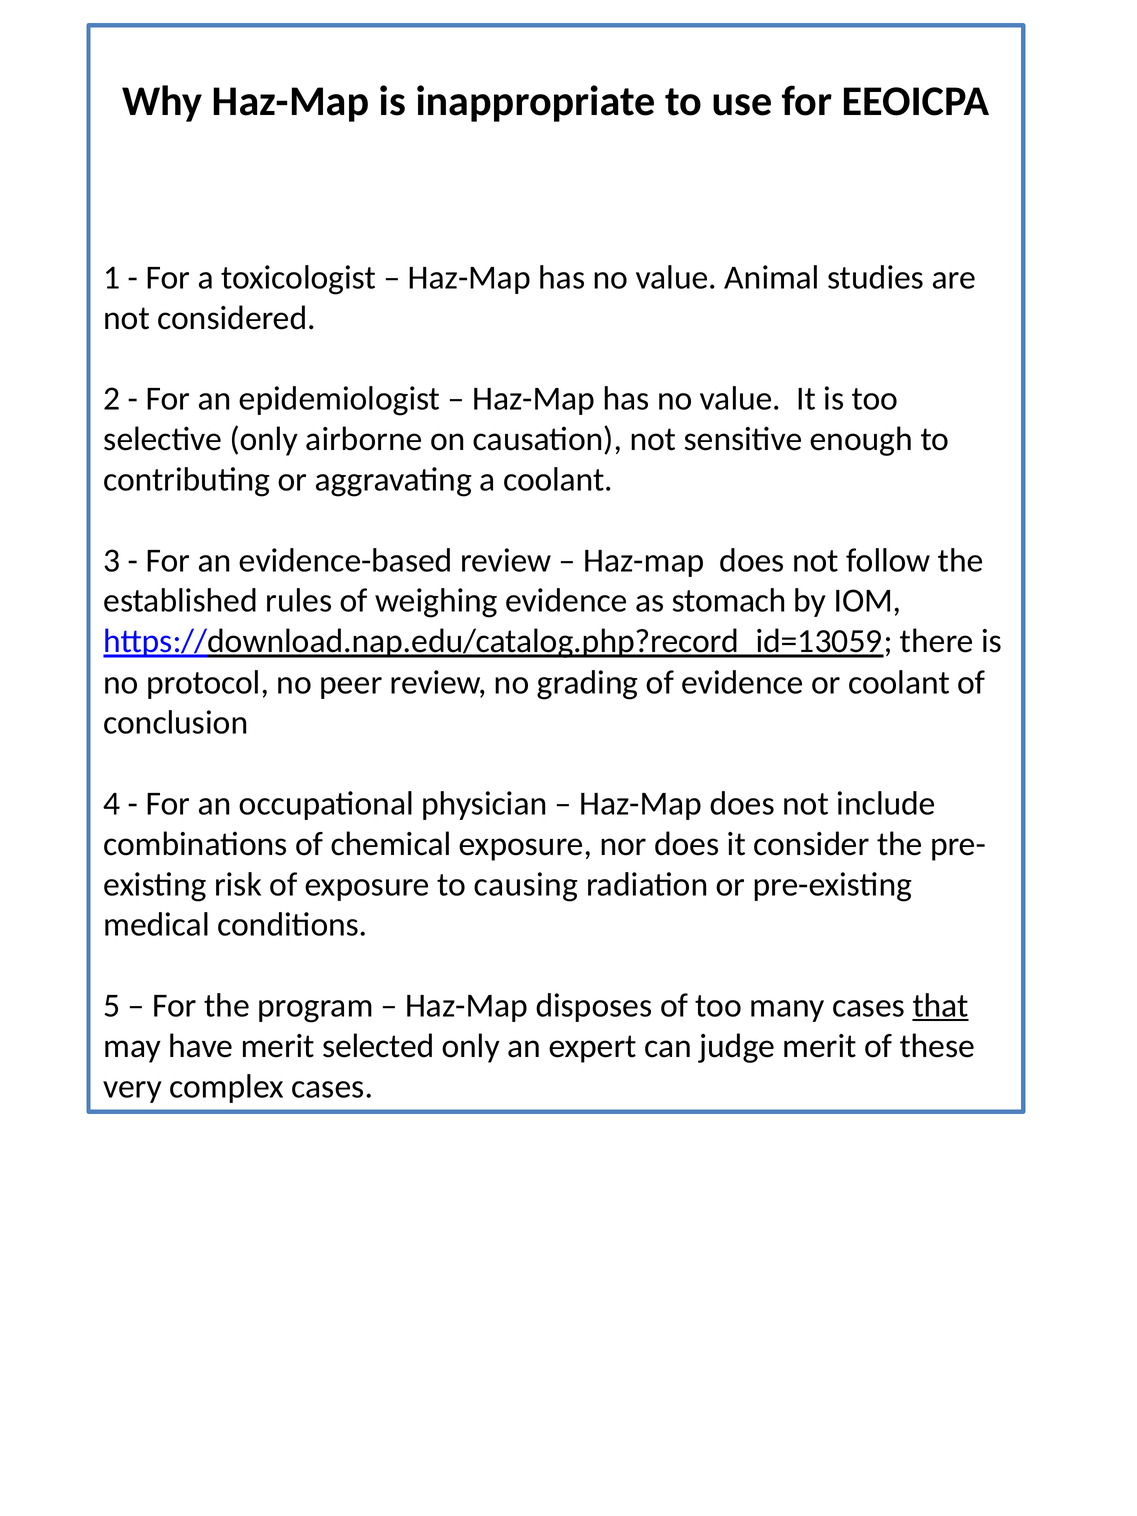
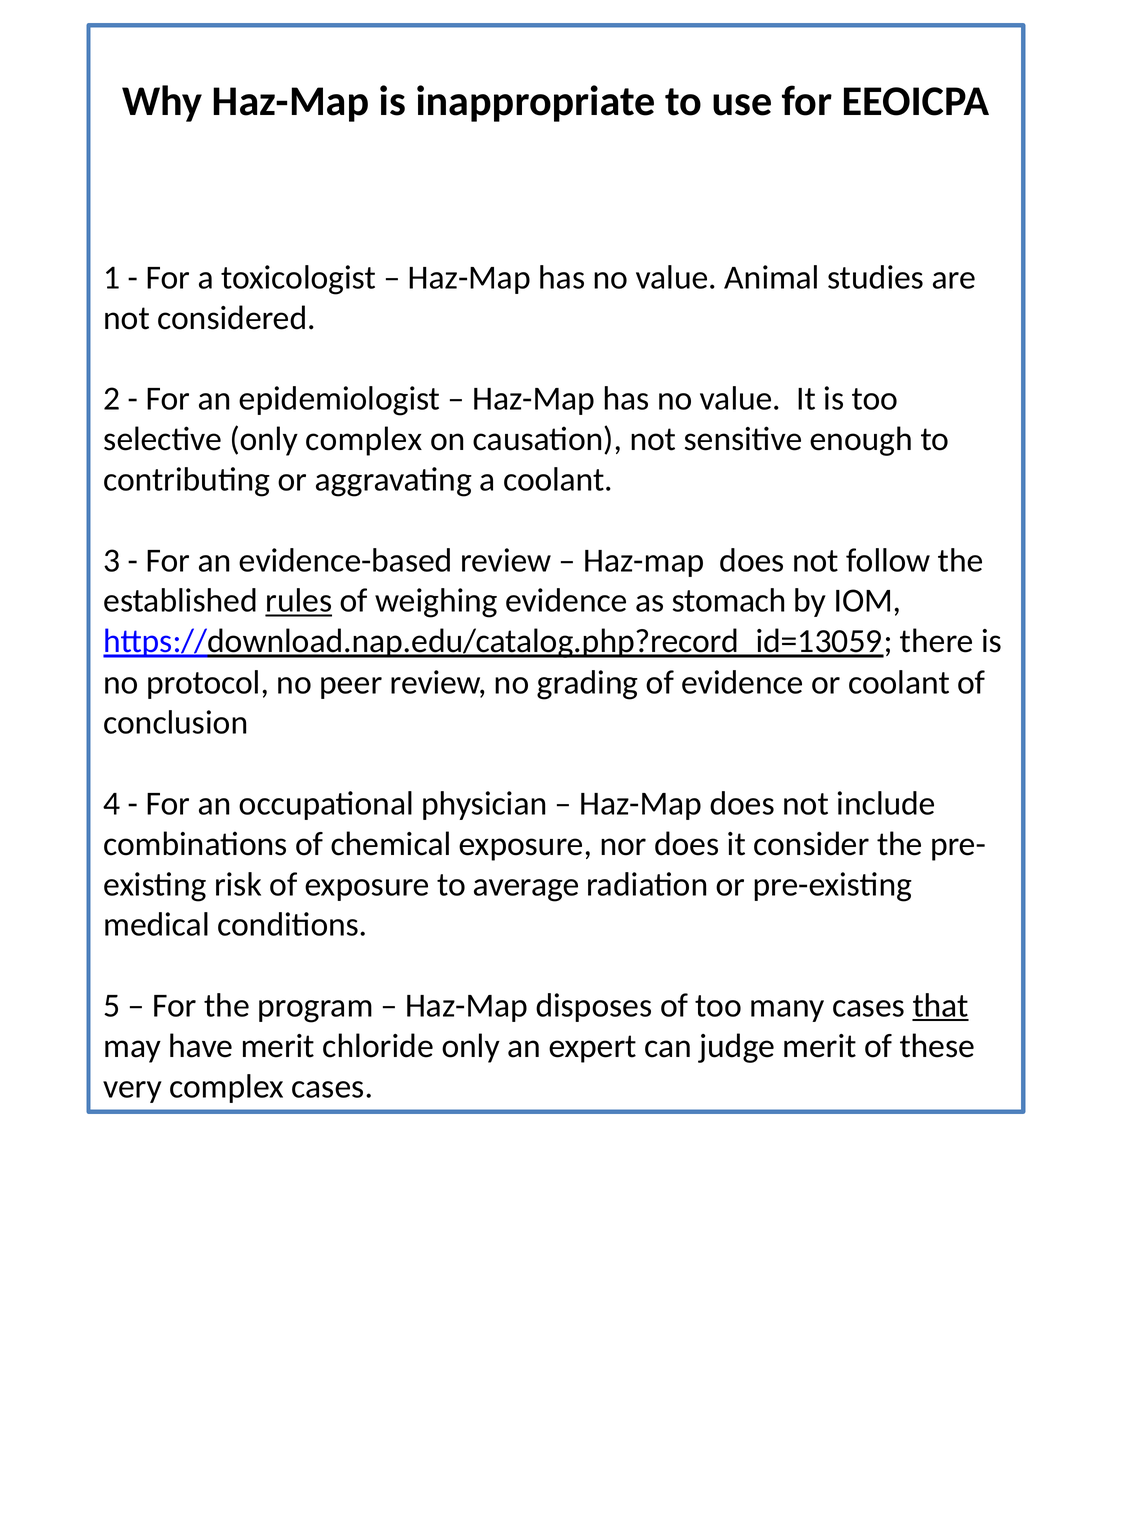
only airborne: airborne -> complex
rules underline: none -> present
causing: causing -> average
selected: selected -> chloride
